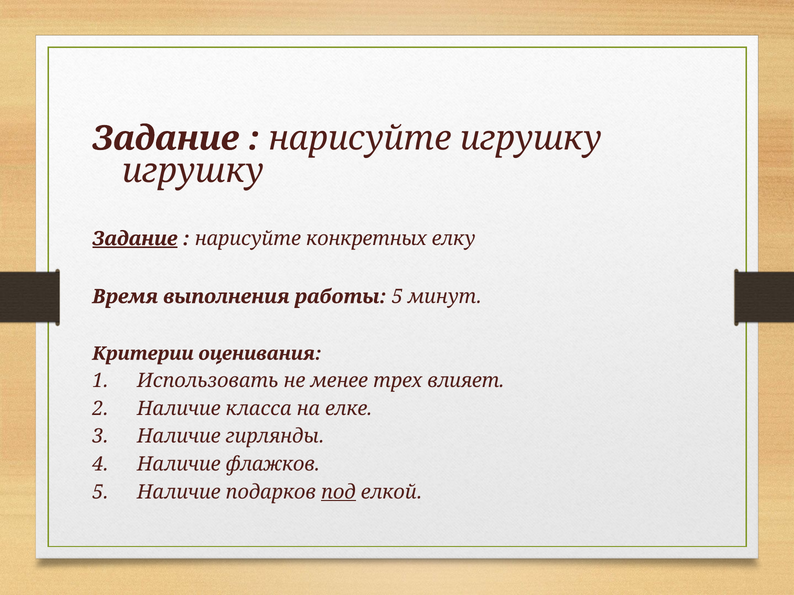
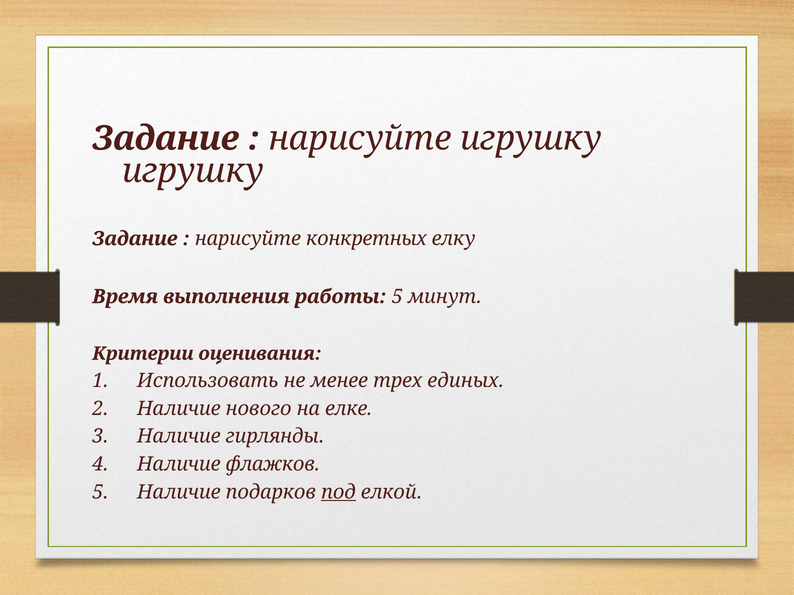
Задание at (135, 239) underline: present -> none
влияет: влияет -> единых
класса: класса -> нового
